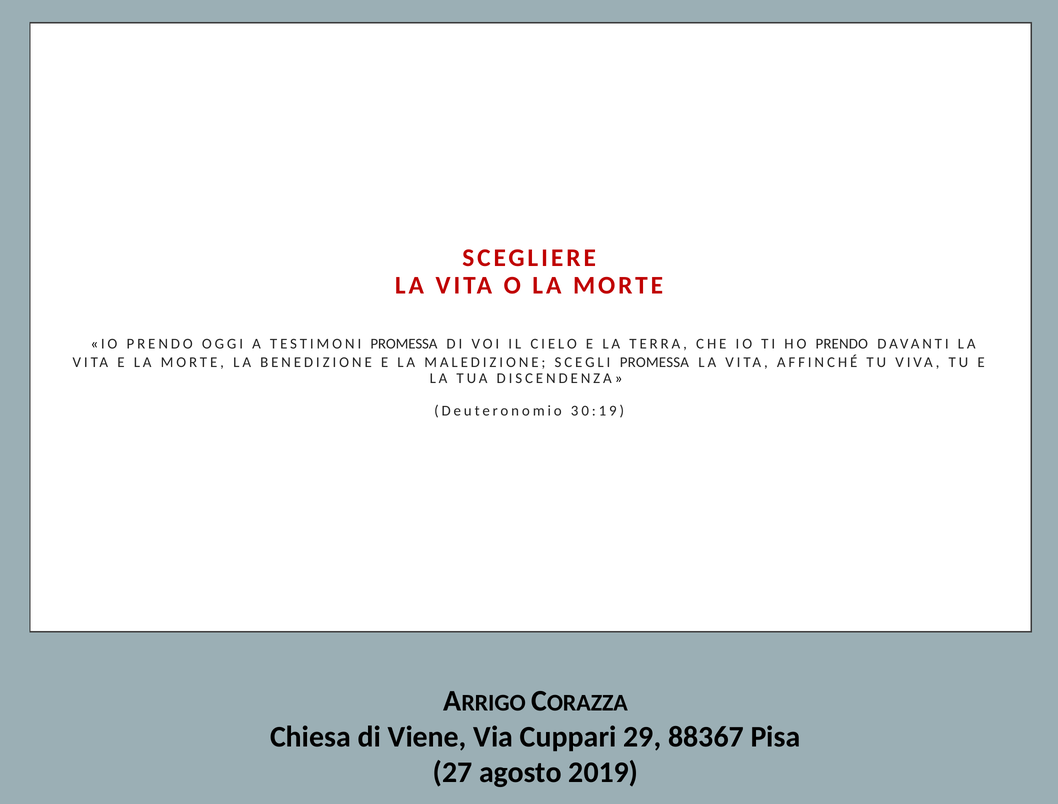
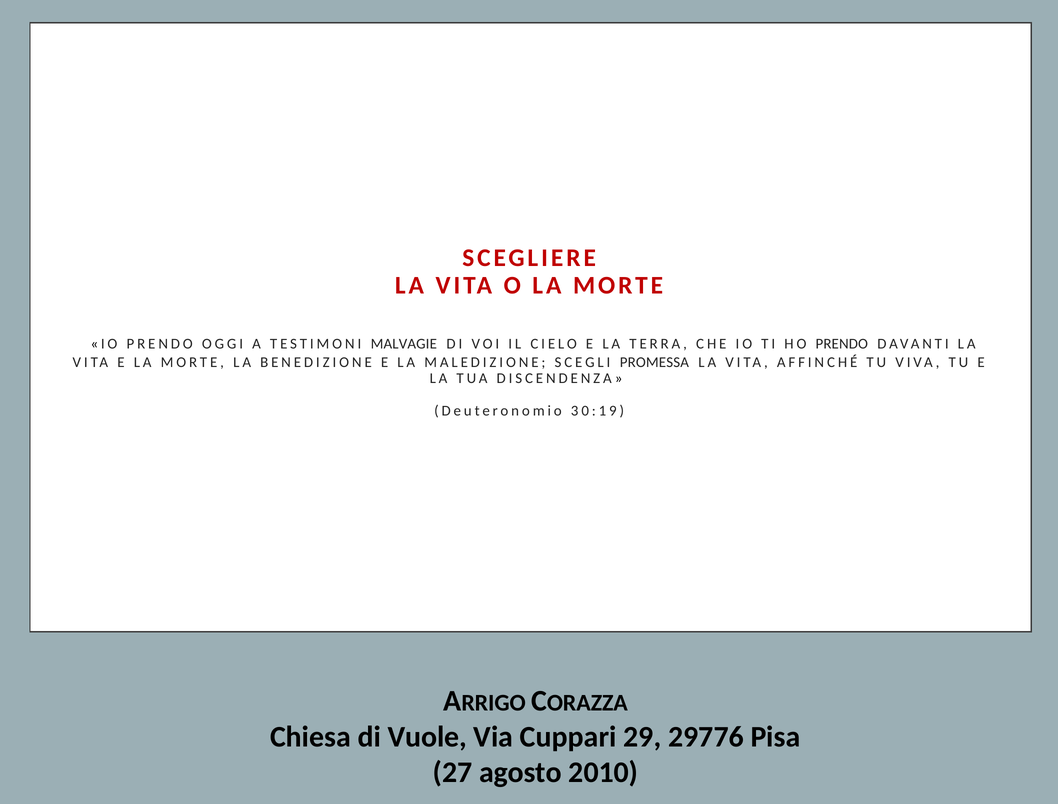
TESTIMONI PROMESSA: PROMESSA -> MALVAGIE
Viene: Viene -> Vuole
88367: 88367 -> 29776
2019: 2019 -> 2010
